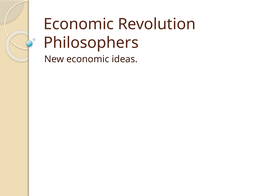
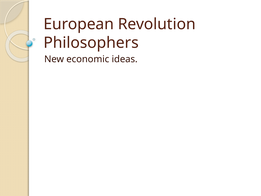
Economic at (79, 24): Economic -> European
